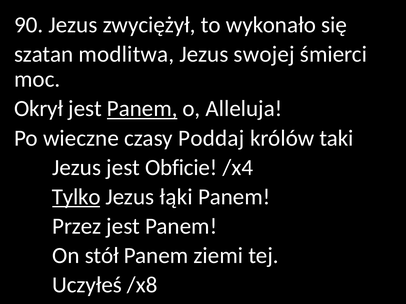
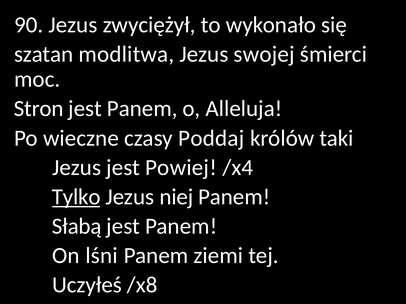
Okrył: Okrył -> Stron
Panem at (142, 109) underline: present -> none
Obficie: Obficie -> Powiej
łąki: łąki -> niej
Przez: Przez -> Słabą
stół: stół -> lśni
